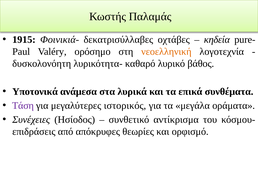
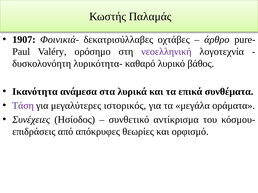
1915: 1915 -> 1907
κηδεία: κηδεία -> άρθρο
νεοελληνική colour: orange -> purple
Υποτονικά: Υποτονικά -> Ικανότητα
